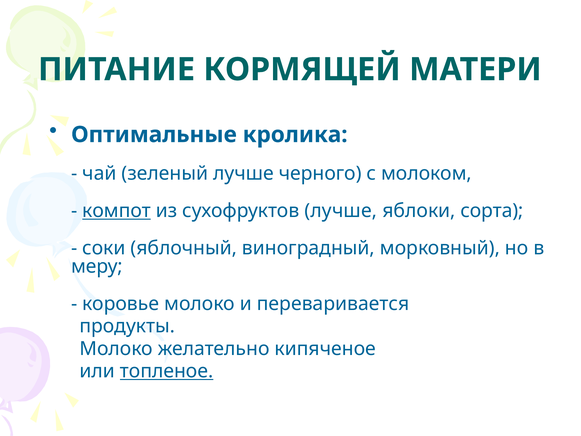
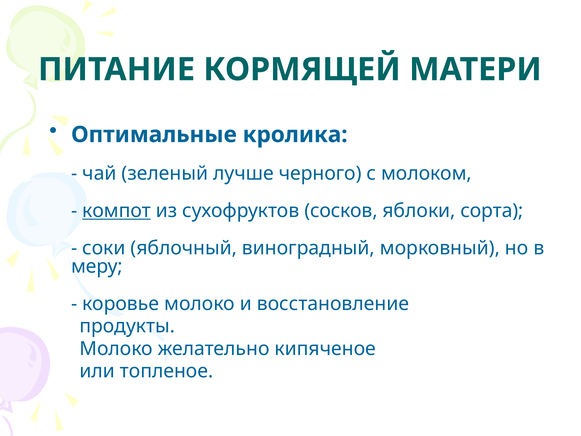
сухофруктов лучше: лучше -> сосков
переваривается: переваривается -> восстановление
топленое underline: present -> none
